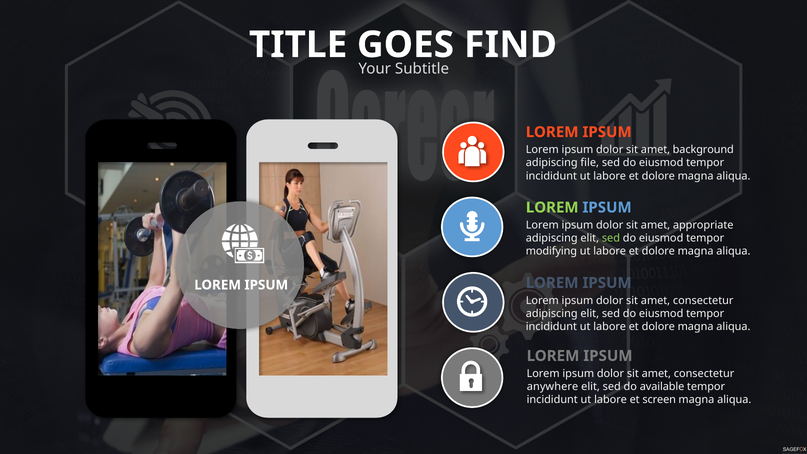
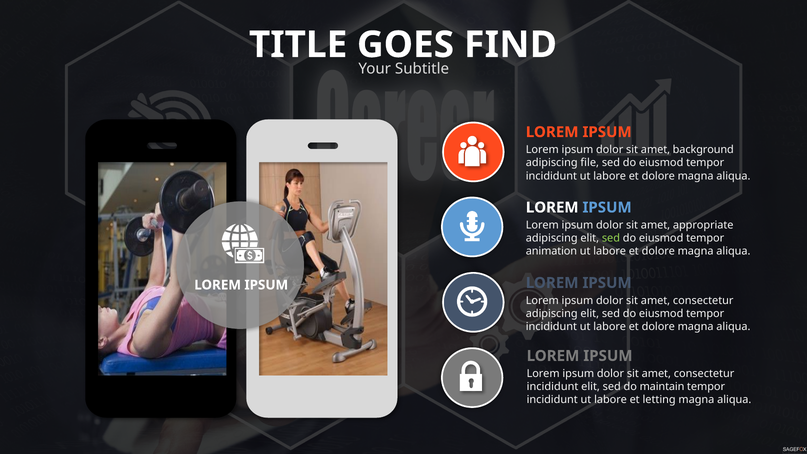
LOREM at (552, 207) colour: light green -> white
modifying: modifying -> animation
anywhere at (553, 387): anywhere -> incididunt
available: available -> maintain
screen: screen -> letting
